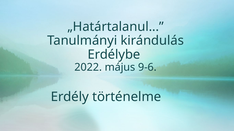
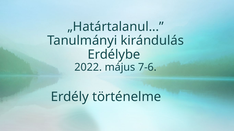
9-6: 9-6 -> 7-6
